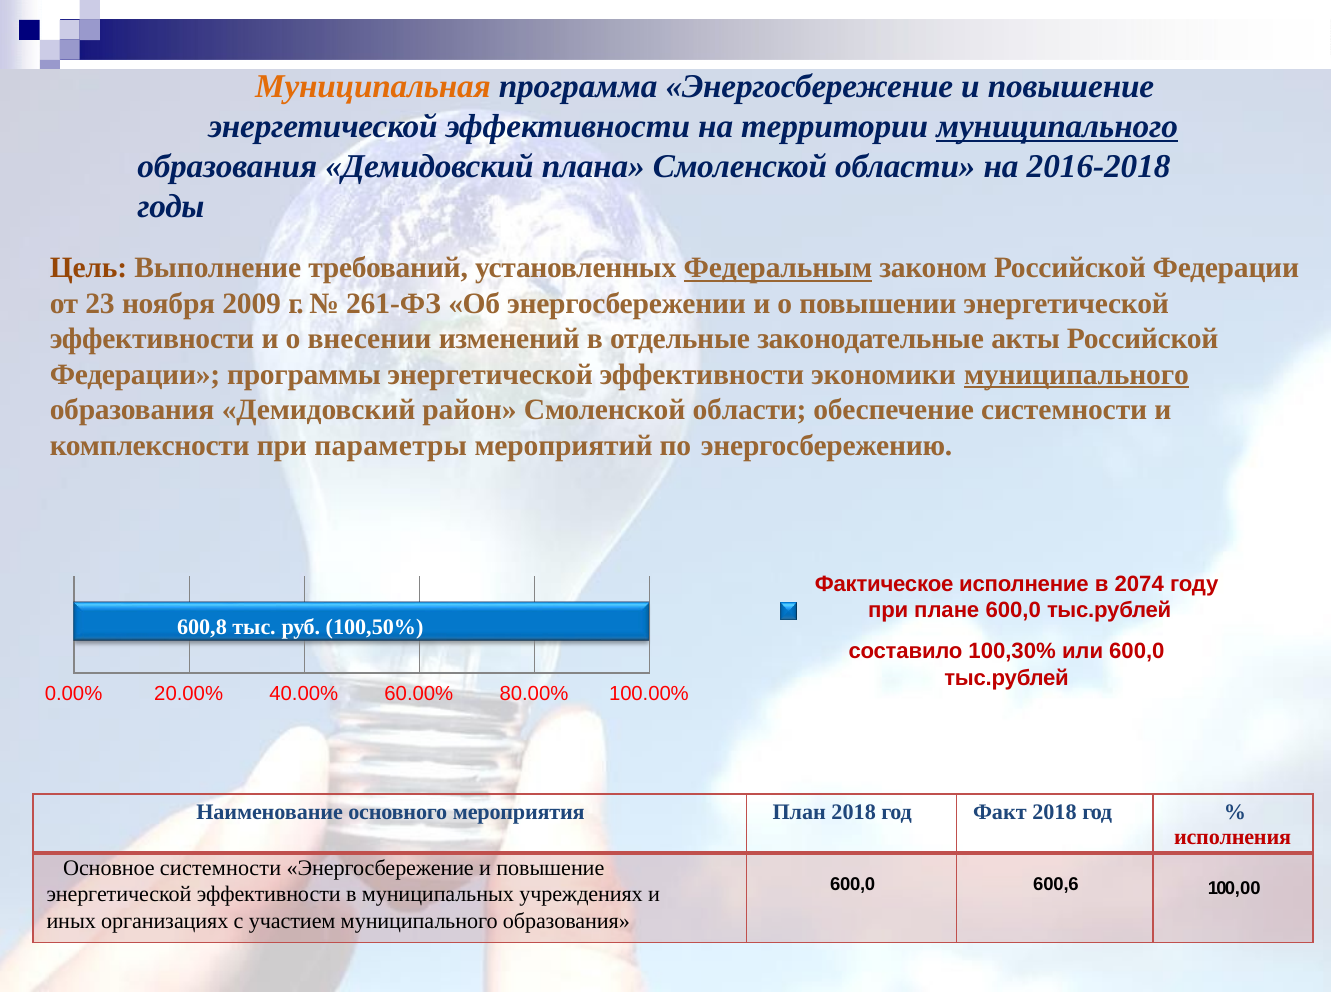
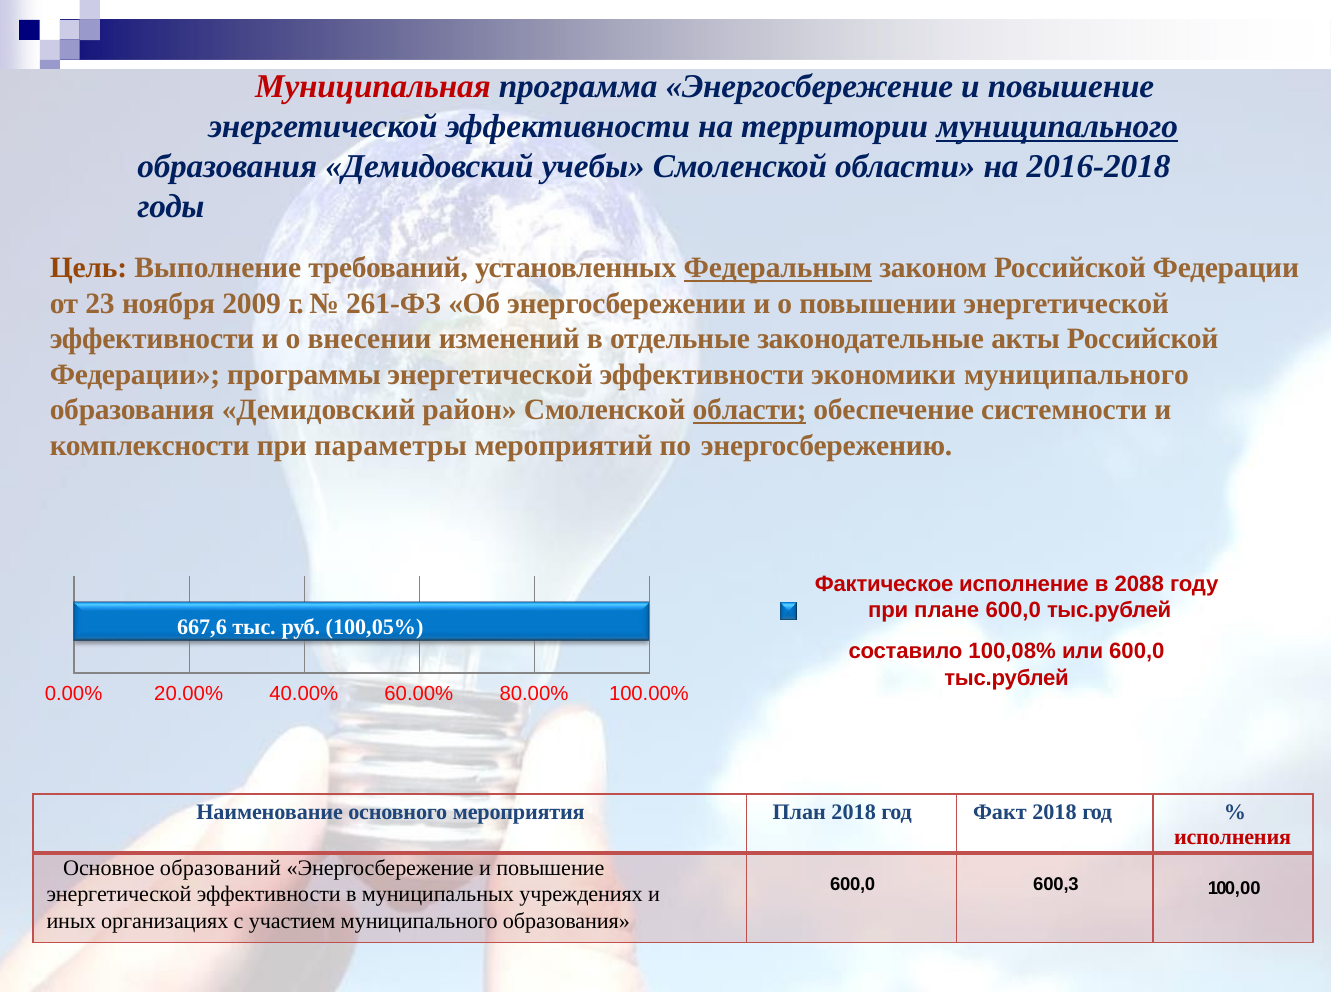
Муниципальная colour: orange -> red
плана: плана -> учебы
муниципального at (1076, 375) underline: present -> none
области at (750, 410) underline: none -> present
2074: 2074 -> 2088
600,8: 600,8 -> 667,6
100,50%: 100,50% -> 100,05%
100,30%: 100,30% -> 100,08%
Основное системности: системности -> образований
600,6: 600,6 -> 600,3
